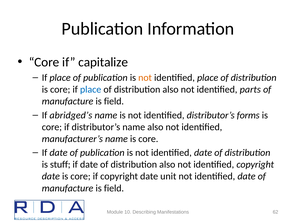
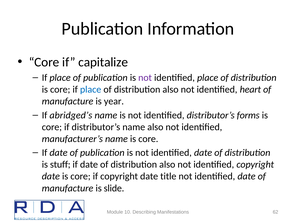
not at (145, 78) colour: orange -> purple
parts: parts -> heart
field at (114, 101): field -> year
unit: unit -> title
field at (114, 188): field -> slide
